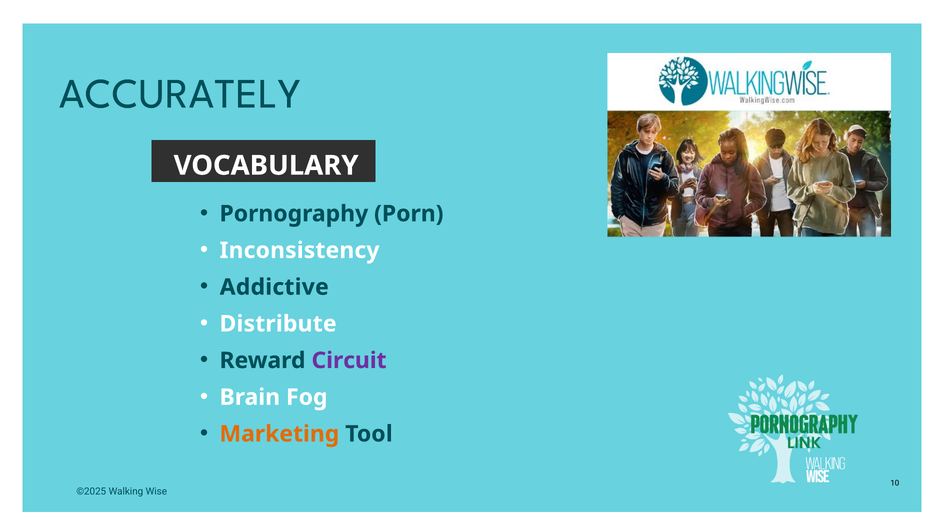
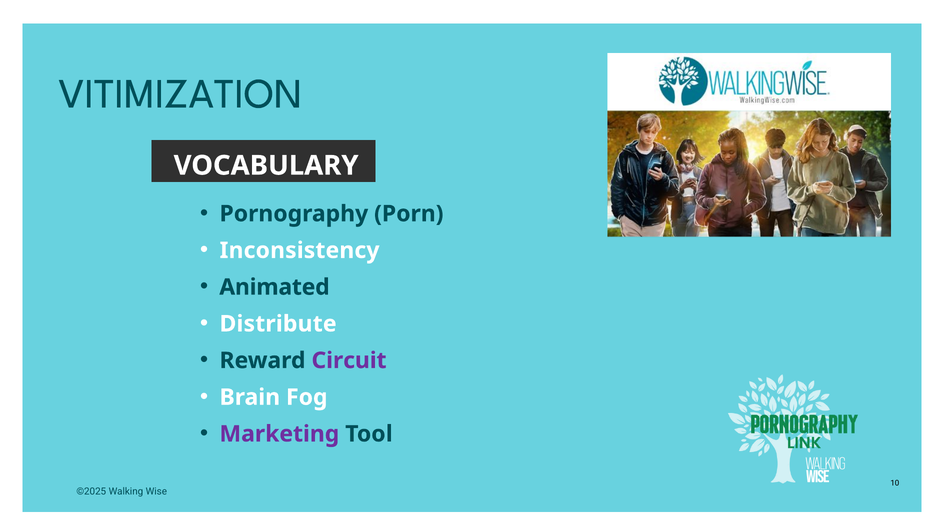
ACCURATELY: ACCURATELY -> VITIMIZATION
Addictive: Addictive -> Animated
Marketing colour: orange -> purple
